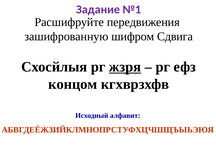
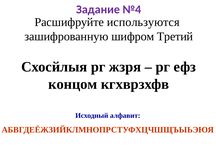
№1: №1 -> №4
передвижения: передвижения -> используются
Сдвига: Сдвига -> Третий
жзря underline: present -> none
